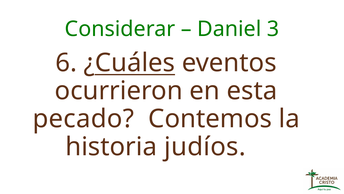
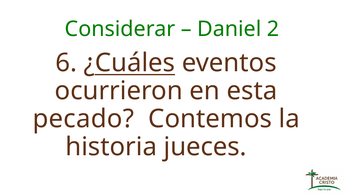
3: 3 -> 2
judíos: judíos -> jueces
